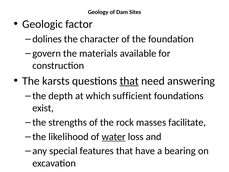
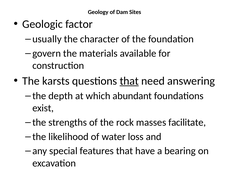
dolines: dolines -> usually
sufficient: sufficient -> abundant
water underline: present -> none
